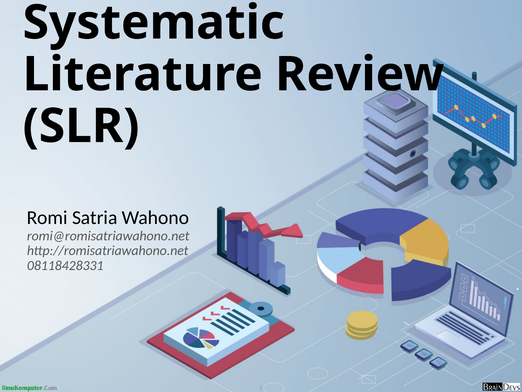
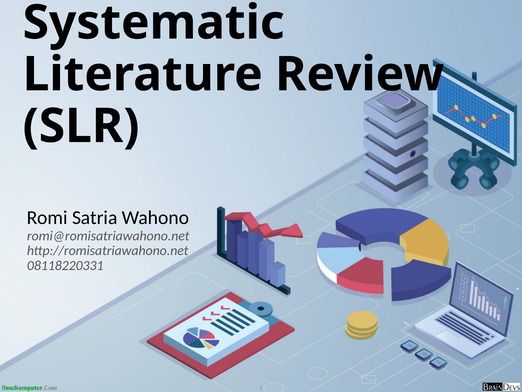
08118428331: 08118428331 -> 08118220331
